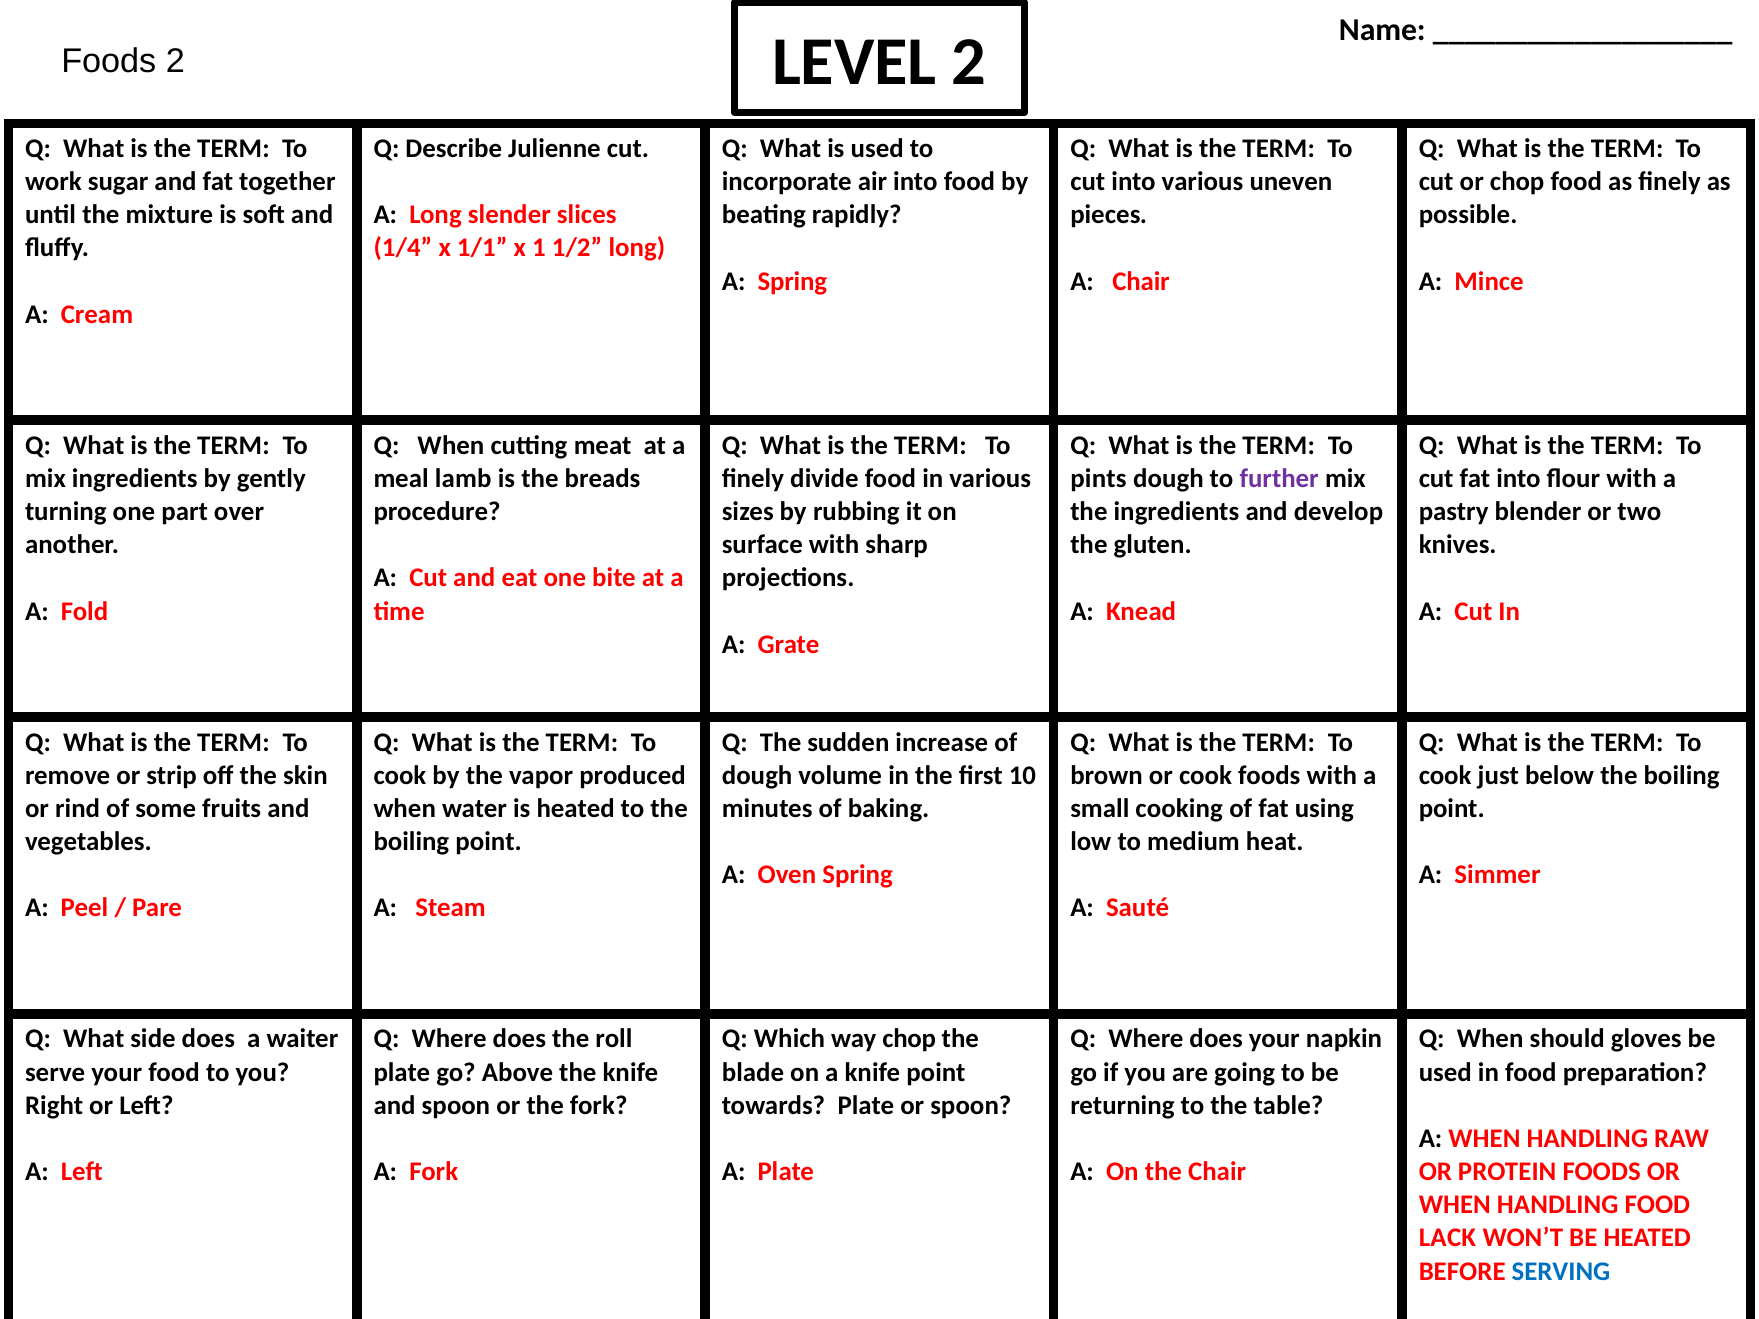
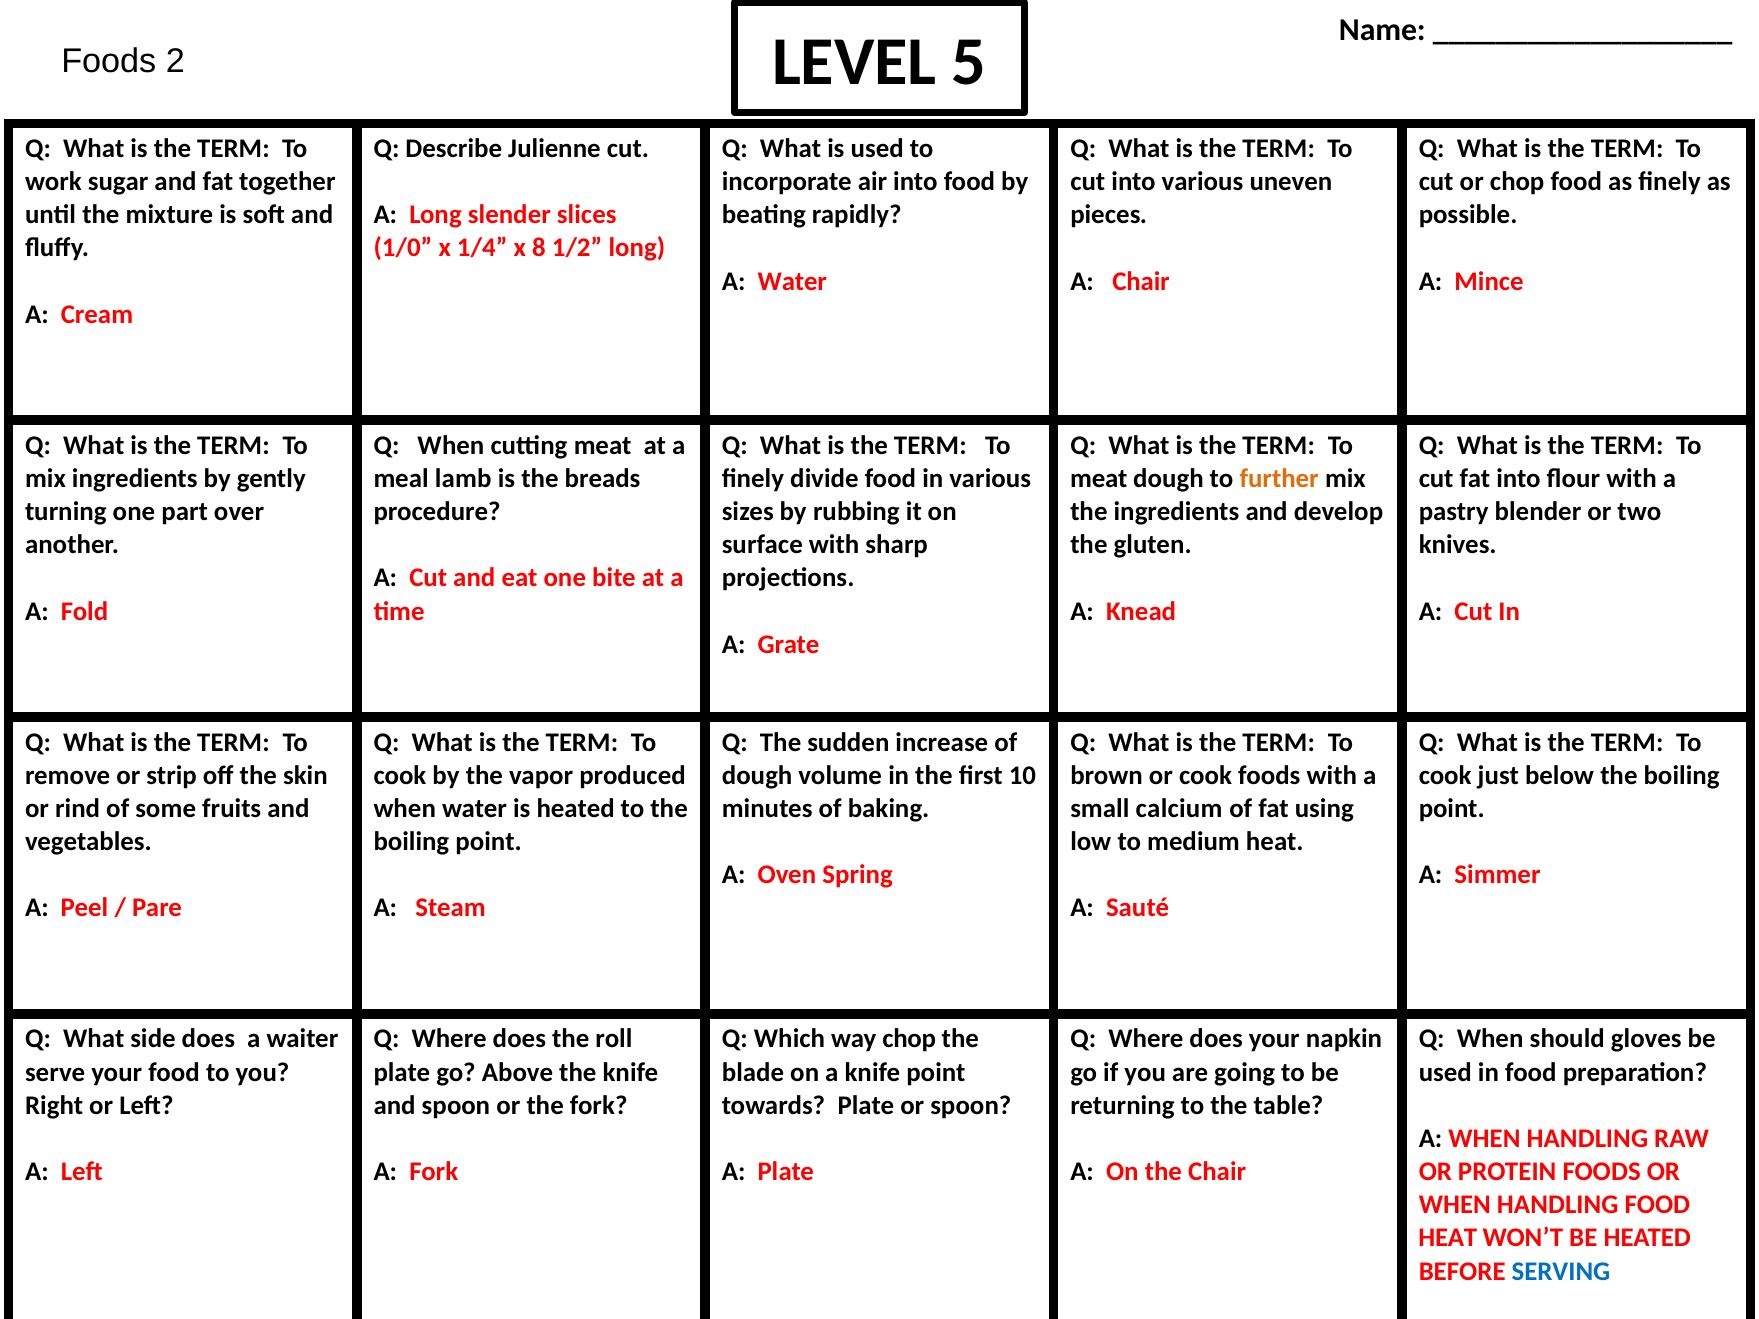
LEVEL 2: 2 -> 5
1/4: 1/4 -> 1/0
1/1: 1/1 -> 1/4
1: 1 -> 8
A Spring: Spring -> Water
pints at (1099, 479): pints -> meat
further colour: purple -> orange
cooking: cooking -> calcium
LACK at (1448, 1238): LACK -> HEAT
